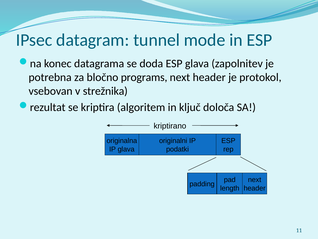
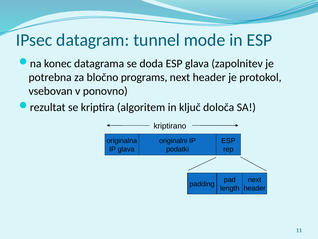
strežnika: strežnika -> ponovno
